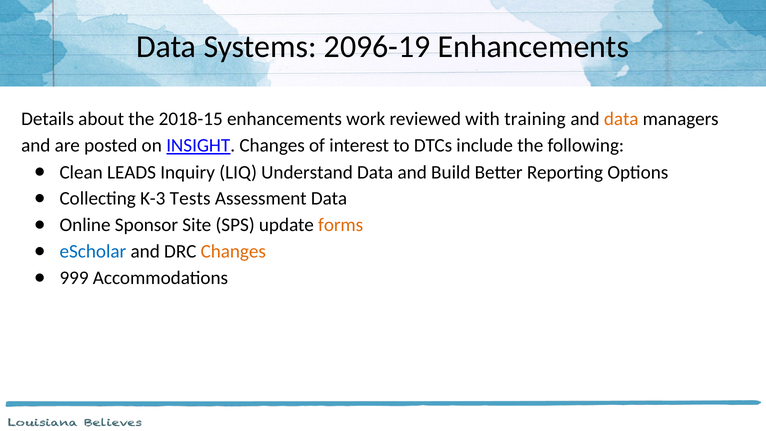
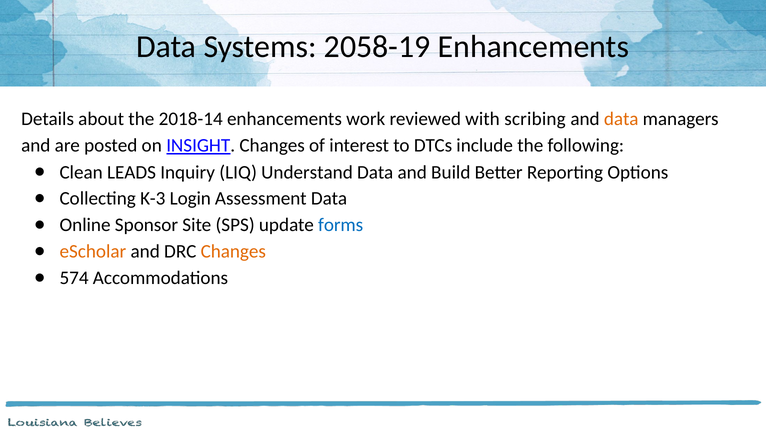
2096-19: 2096-19 -> 2058-19
2018-15: 2018-15 -> 2018-14
training: training -> scribing
Tests: Tests -> Login
forms colour: orange -> blue
eScholar colour: blue -> orange
999: 999 -> 574
